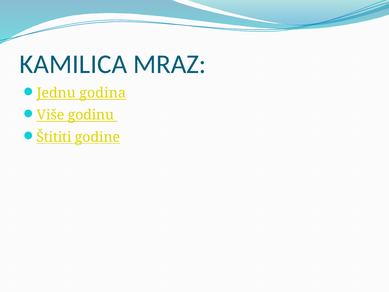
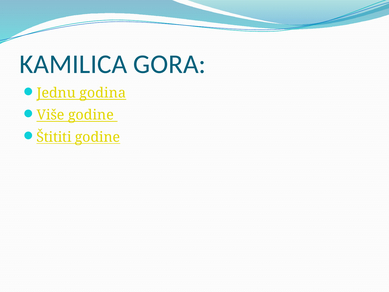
MRAZ: MRAZ -> GORA
Više godinu: godinu -> godine
